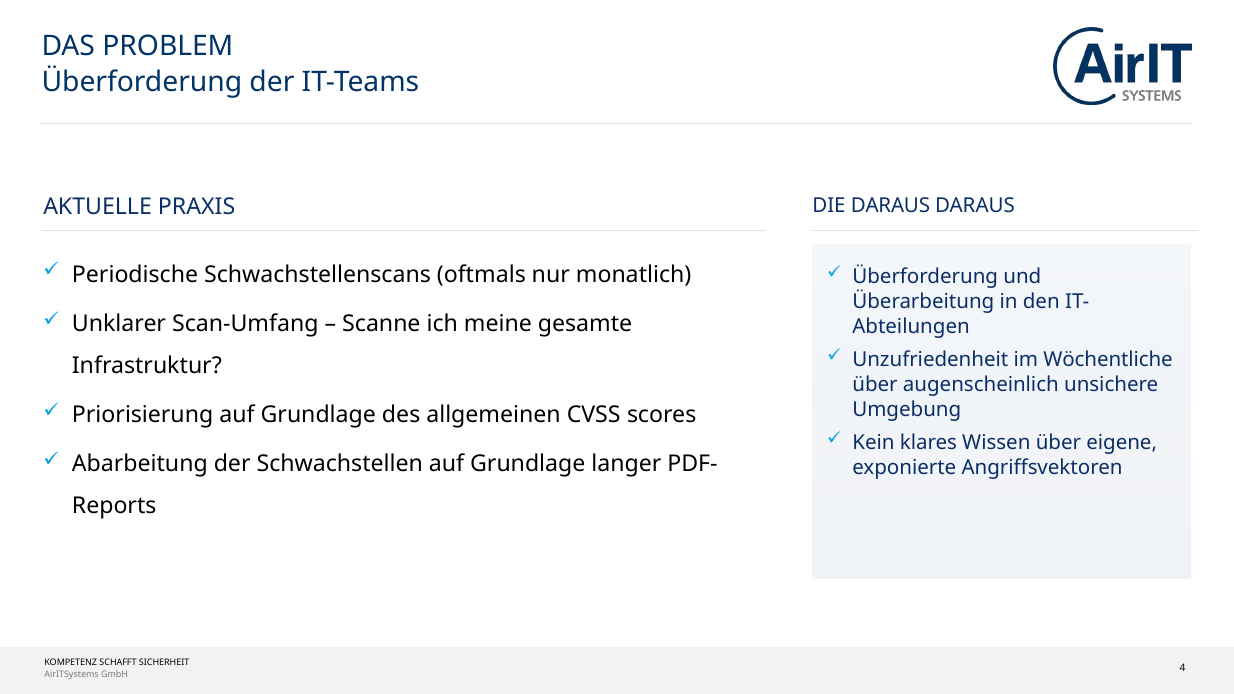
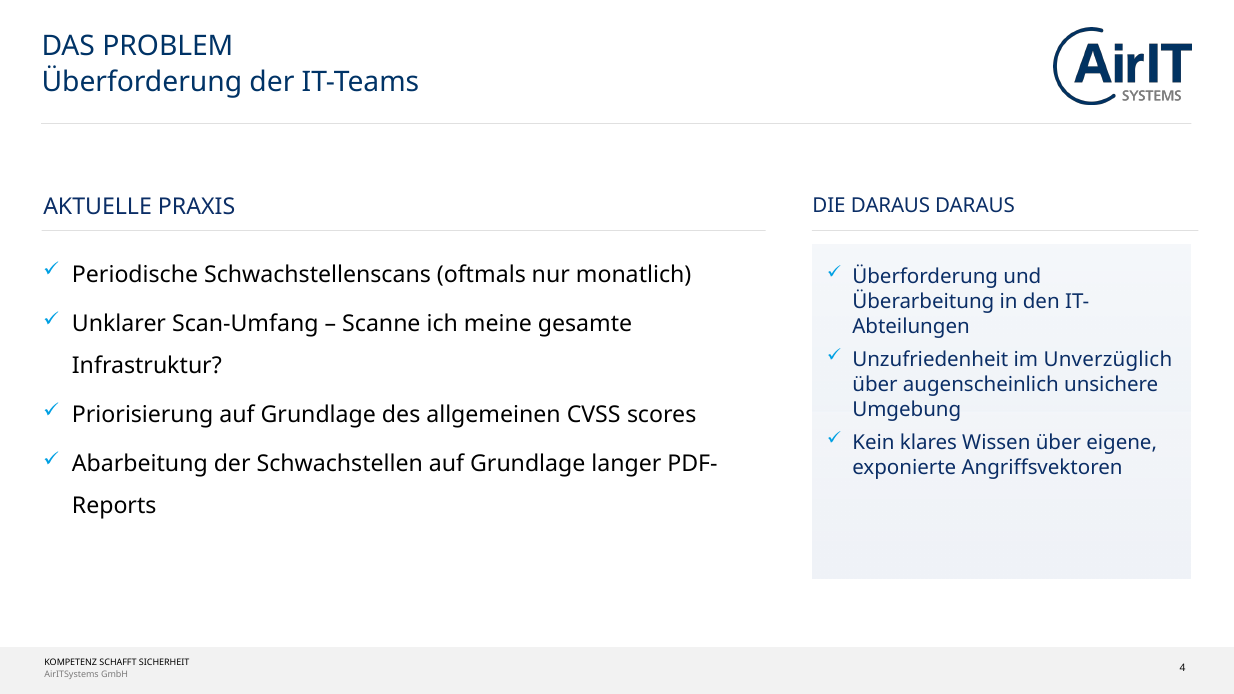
Wöchentliche: Wöchentliche -> Unverzüglich
